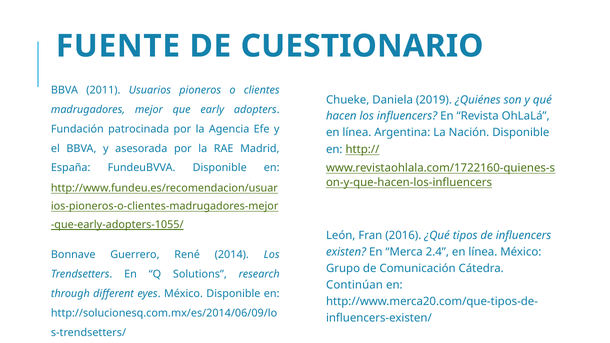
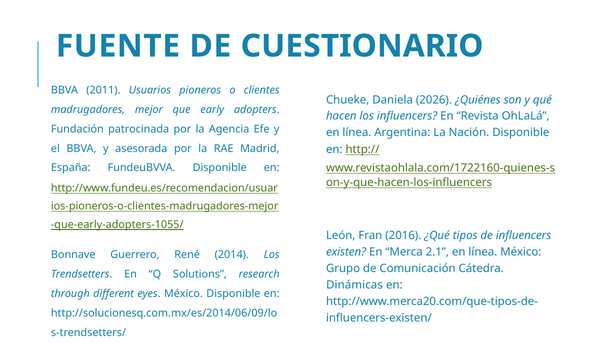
2019: 2019 -> 2026
2.4: 2.4 -> 2.1
Continúan: Continúan -> Dinámicas
